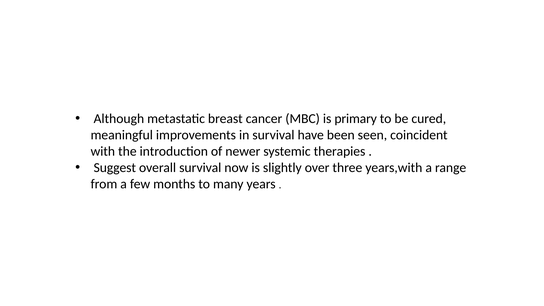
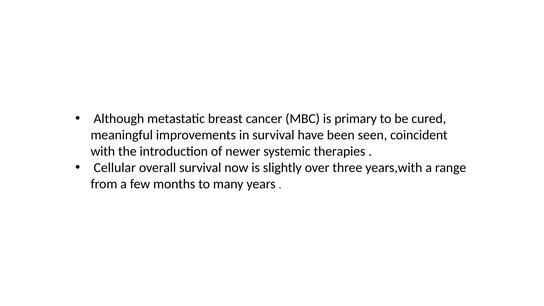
Suggest: Suggest -> Cellular
